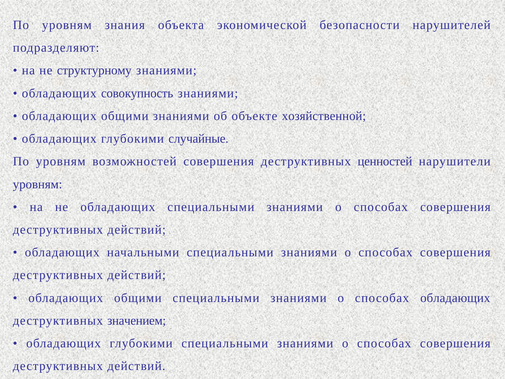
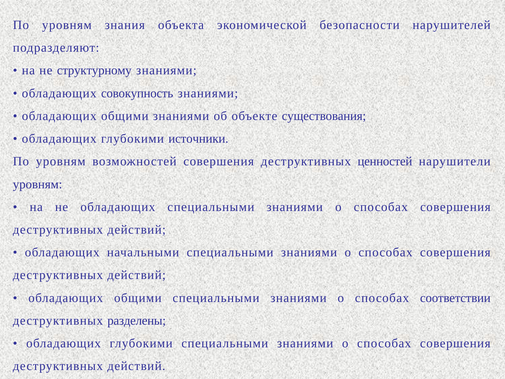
хозяйственной: хозяйственной -> существования
случайные: случайные -> источники
способах обладающих: обладающих -> соответствии
значением: значением -> разделены
